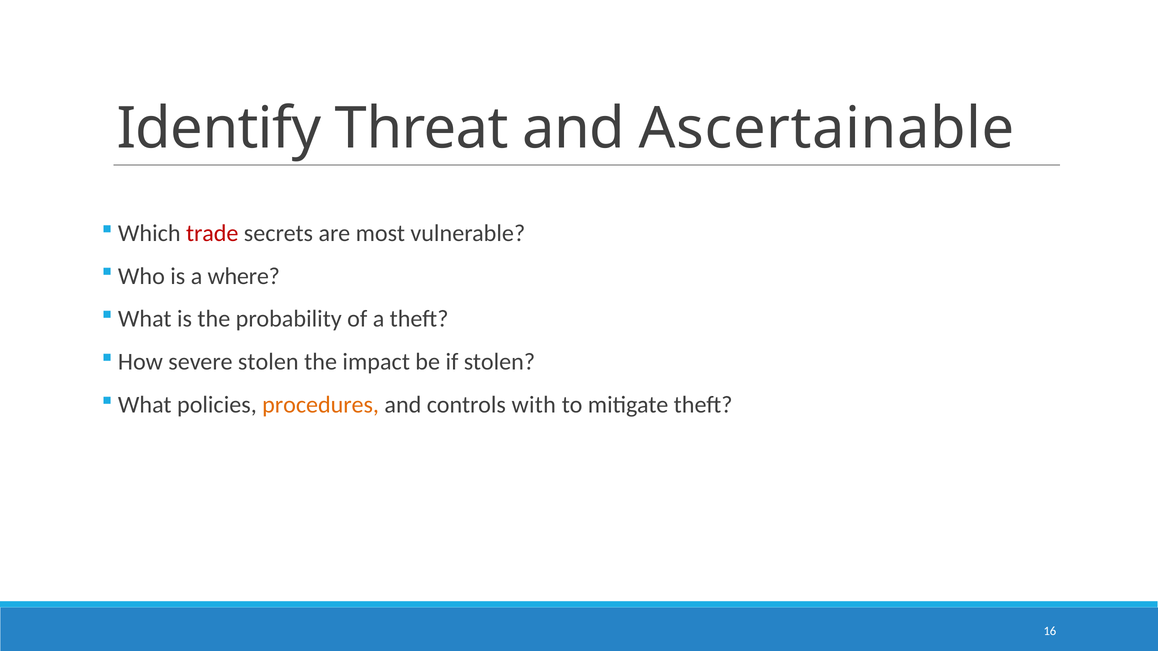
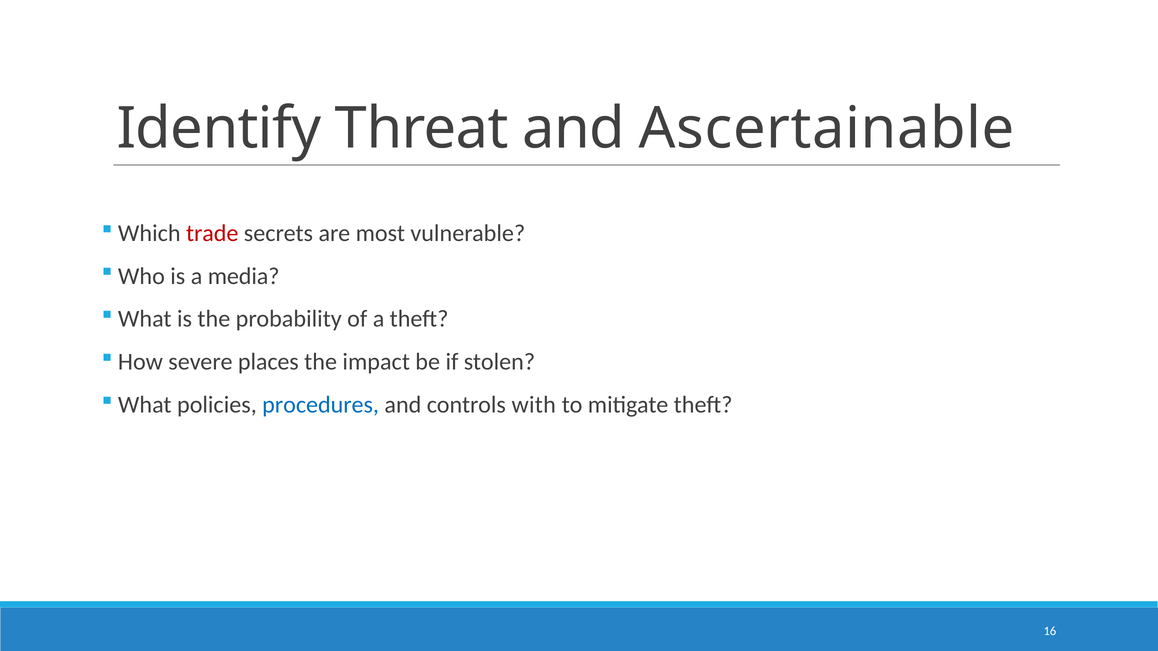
where: where -> media
severe stolen: stolen -> places
procedures colour: orange -> blue
